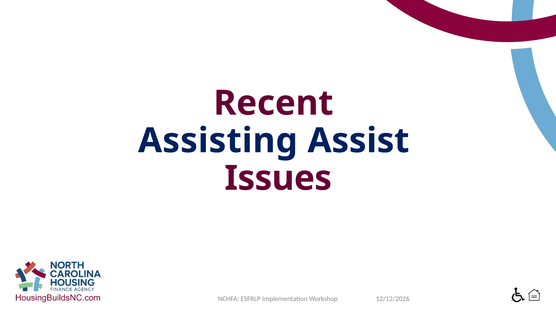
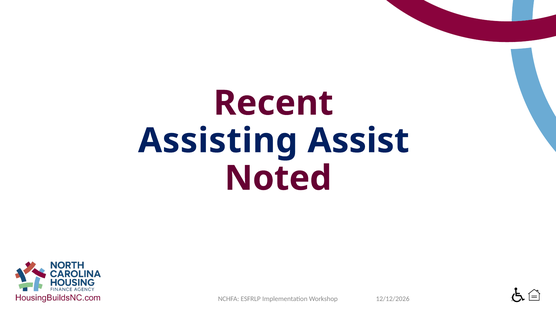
Issues: Issues -> Noted
